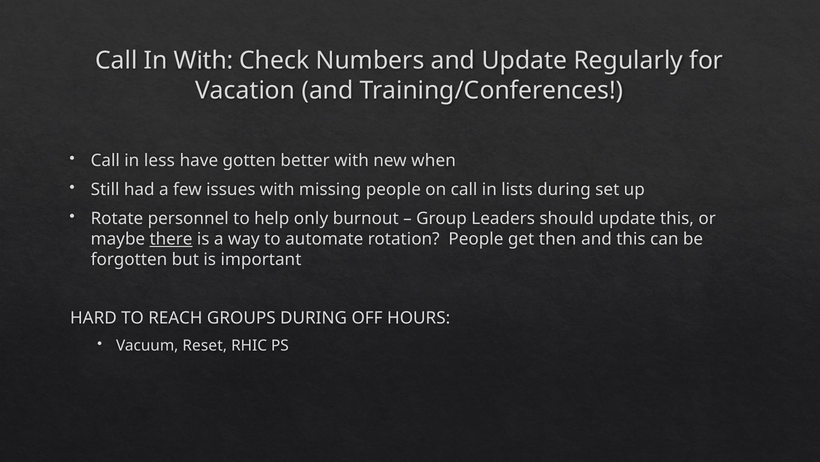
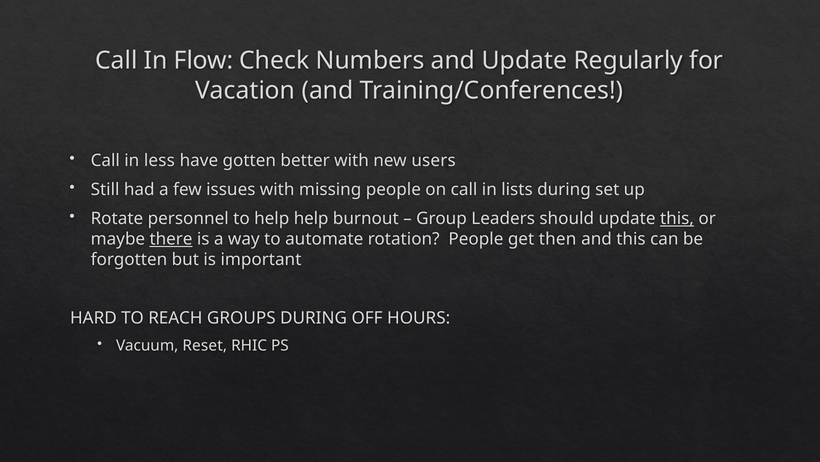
In With: With -> Flow
when: when -> users
help only: only -> help
this at (677, 218) underline: none -> present
